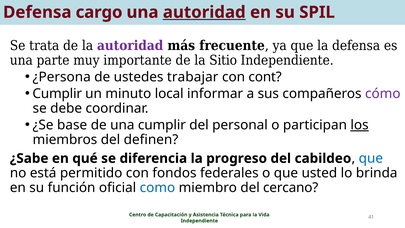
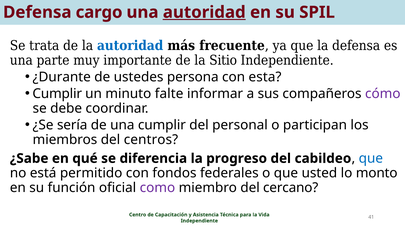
autoridad at (130, 46) colour: purple -> blue
¿Persona: ¿Persona -> ¿Durante
trabajar: trabajar -> persona
cont: cont -> esta
local: local -> falte
base: base -> sería
los underline: present -> none
definen: definen -> centros
brinda: brinda -> monto
como colour: blue -> purple
